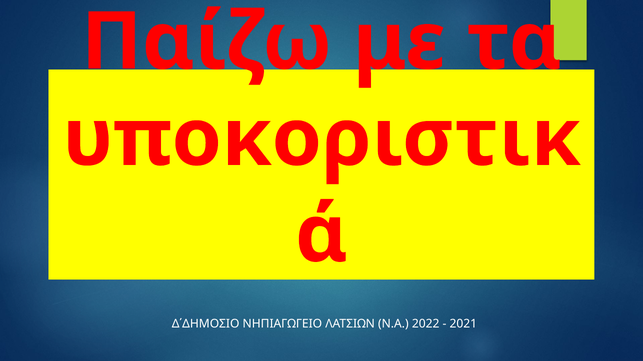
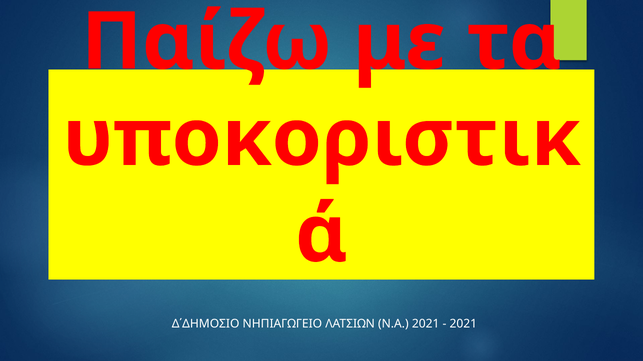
Ν.Α 2022: 2022 -> 2021
